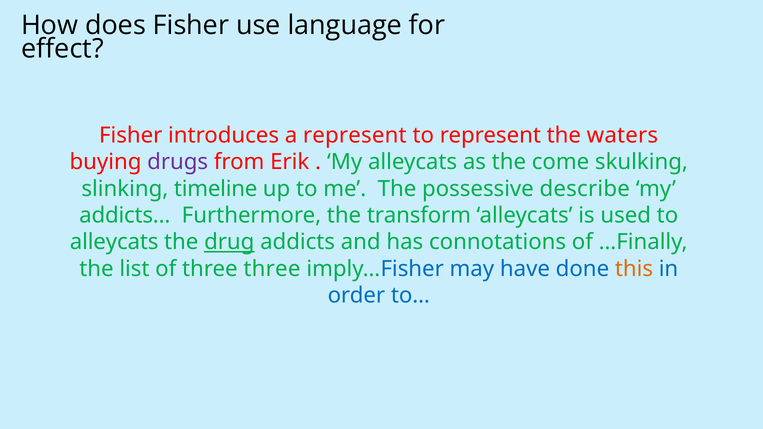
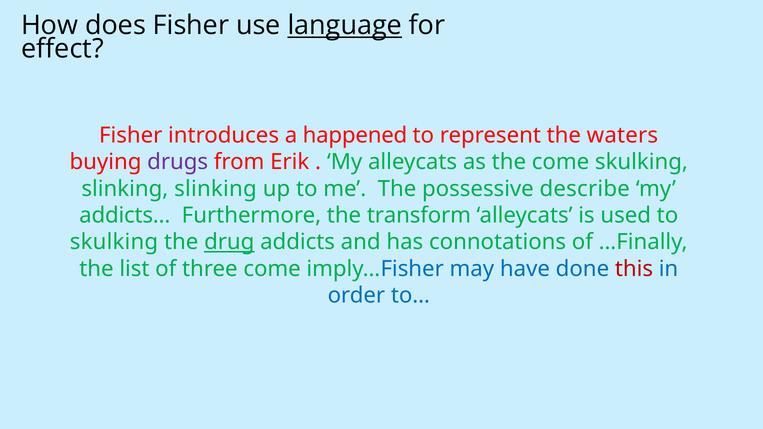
language underline: none -> present
a represent: represent -> happened
slinking timeline: timeline -> slinking
alleycats at (114, 242): alleycats -> skulking
three three: three -> come
this colour: orange -> red
